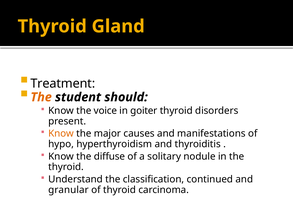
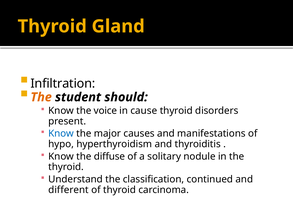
Treatment: Treatment -> Infiltration
goiter: goiter -> cause
Know at (61, 133) colour: orange -> blue
granular: granular -> different
